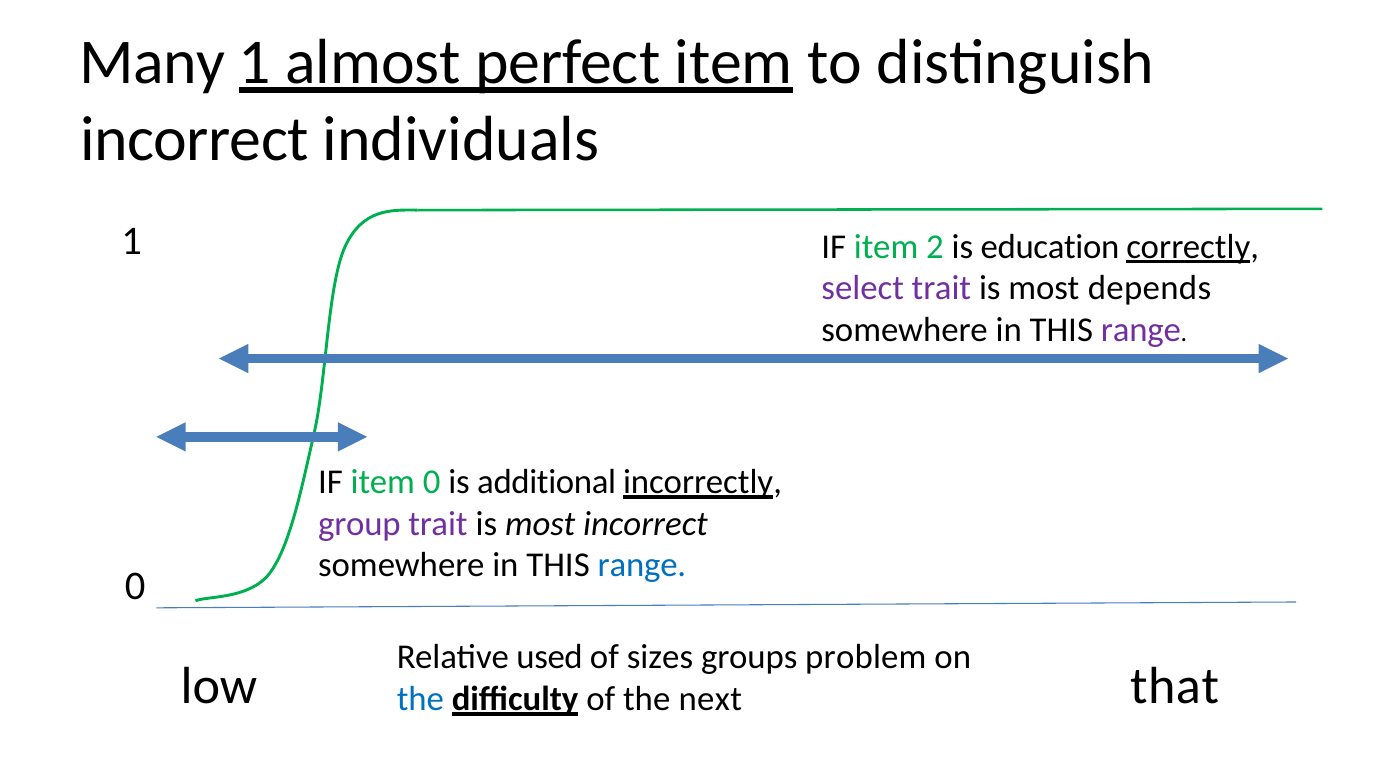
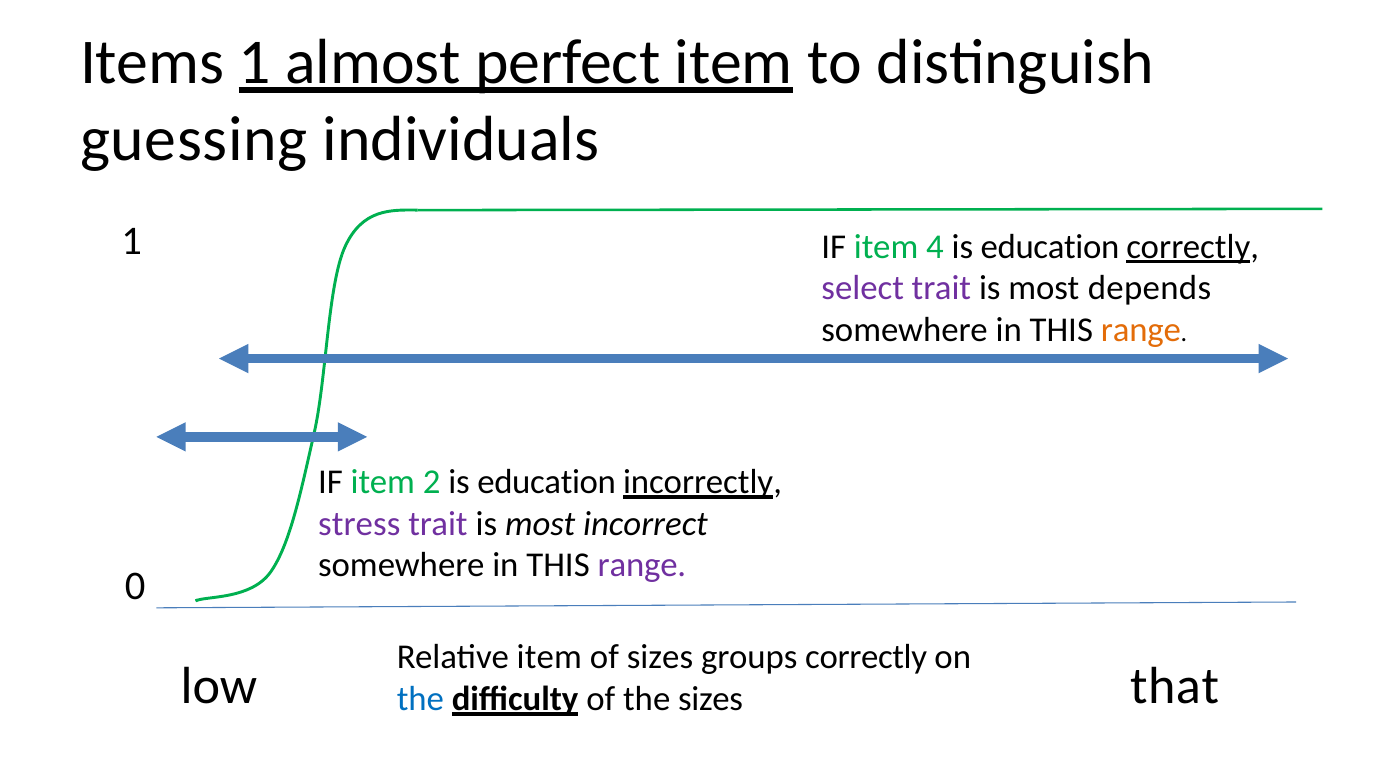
Many: Many -> Items
incorrect at (194, 139): incorrect -> guessing
2: 2 -> 4
range at (1141, 330) colour: purple -> orange
item 0: 0 -> 2
additional at (547, 482): additional -> education
group: group -> stress
range at (642, 565) colour: blue -> purple
Relative used: used -> item
groups problem: problem -> correctly
the next: next -> sizes
